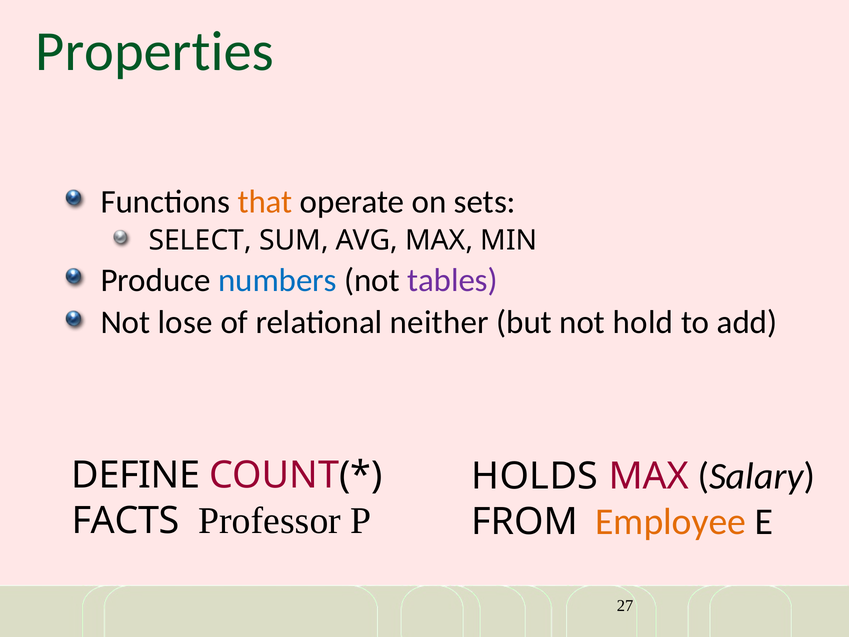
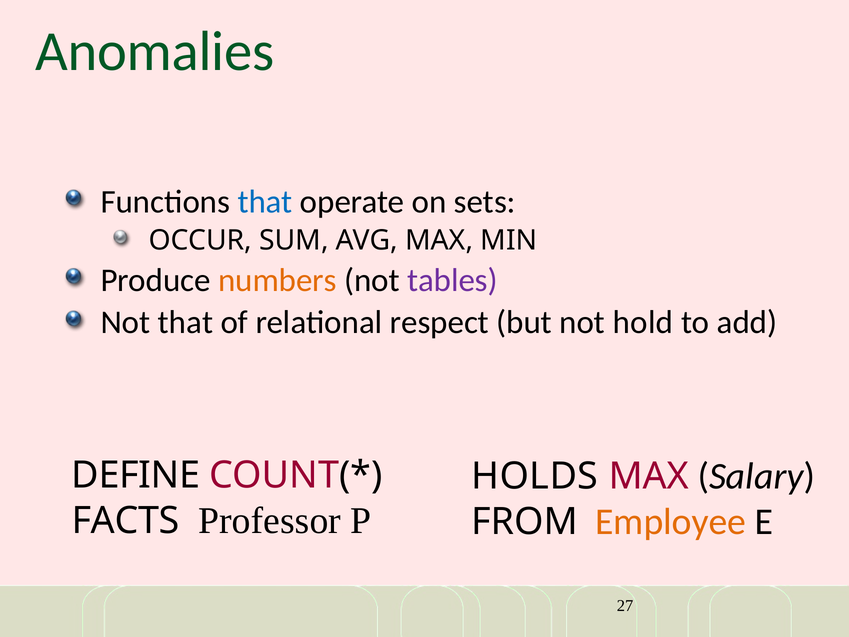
Properties: Properties -> Anomalies
that at (265, 202) colour: orange -> blue
SELECT: SELECT -> OCCUR
numbers colour: blue -> orange
Not lose: lose -> that
neither: neither -> respect
